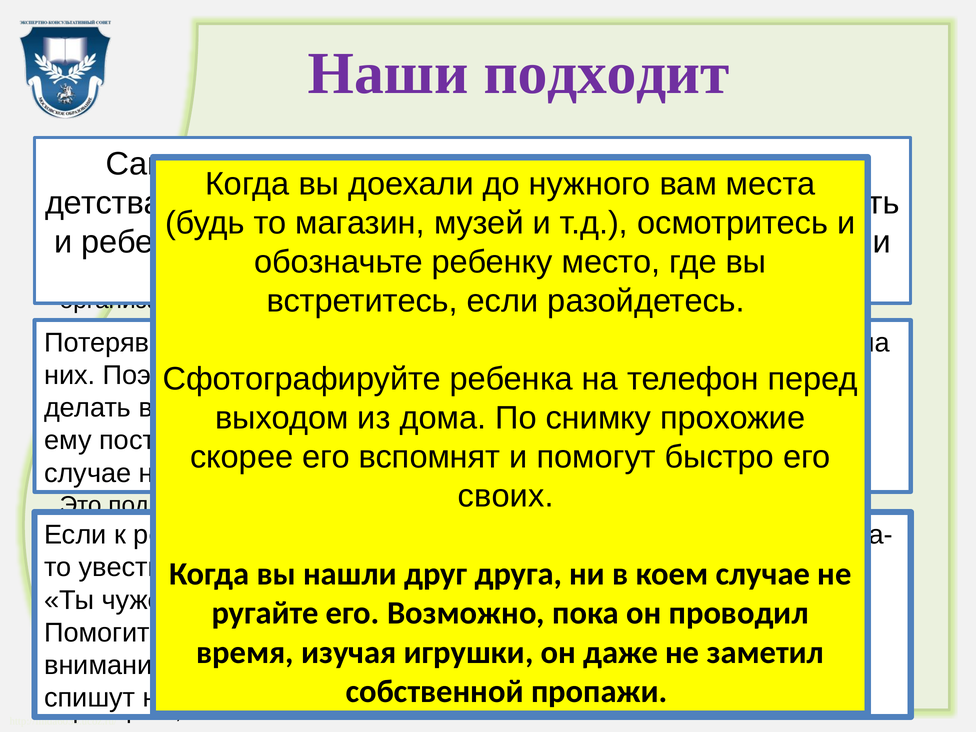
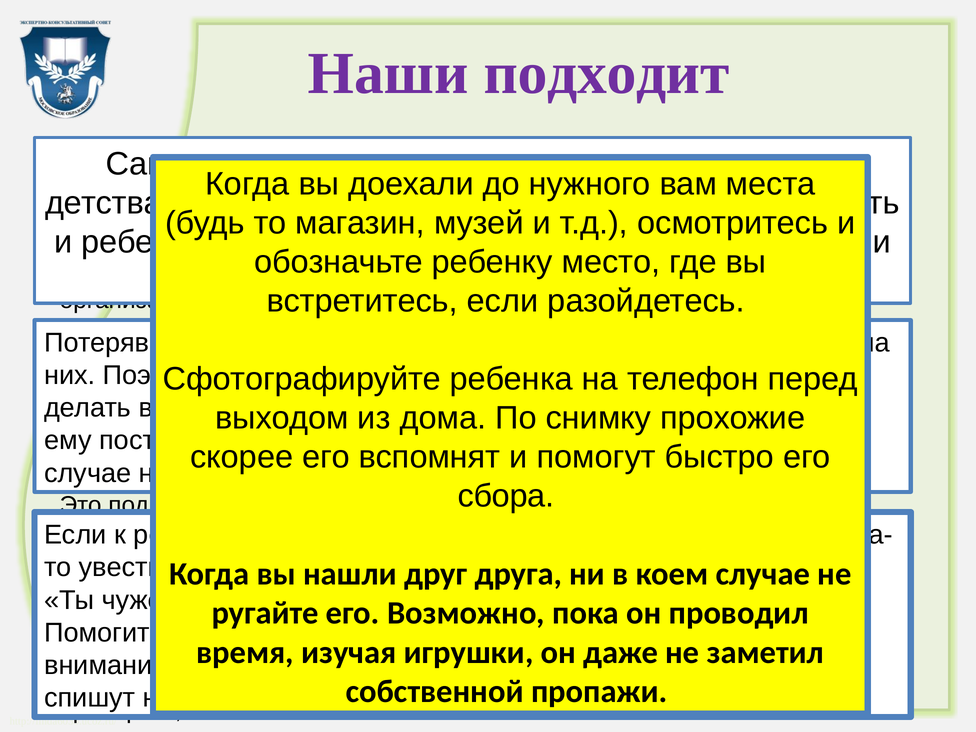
своих at (506, 496): своих -> сбора
